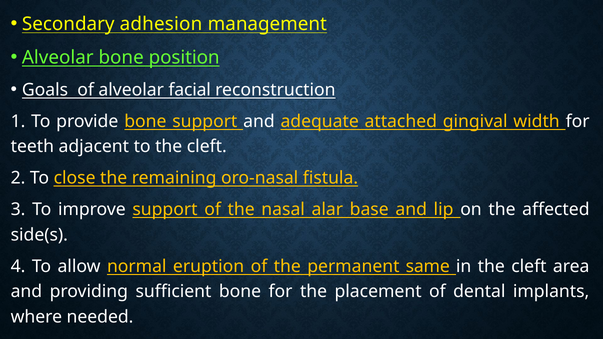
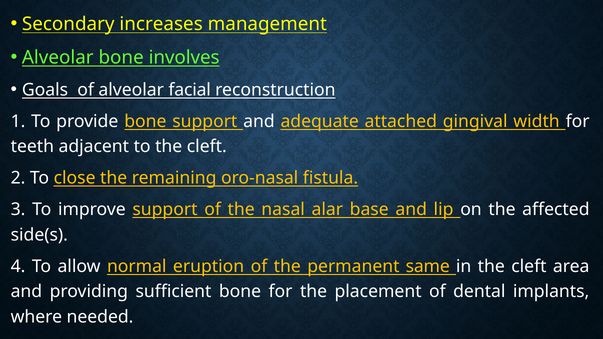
adhesion: adhesion -> increases
position: position -> involves
